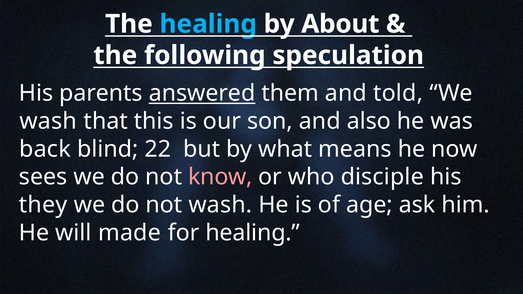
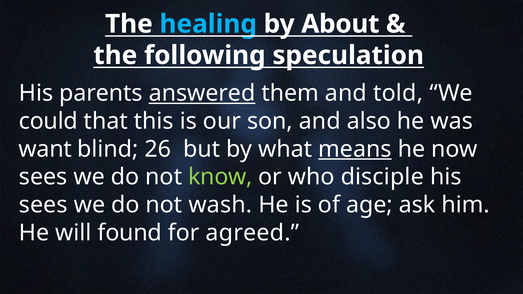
wash at (48, 121): wash -> could
back: back -> want
22: 22 -> 26
means underline: none -> present
know colour: pink -> light green
they at (43, 205): they -> sees
made: made -> found
for healing: healing -> agreed
